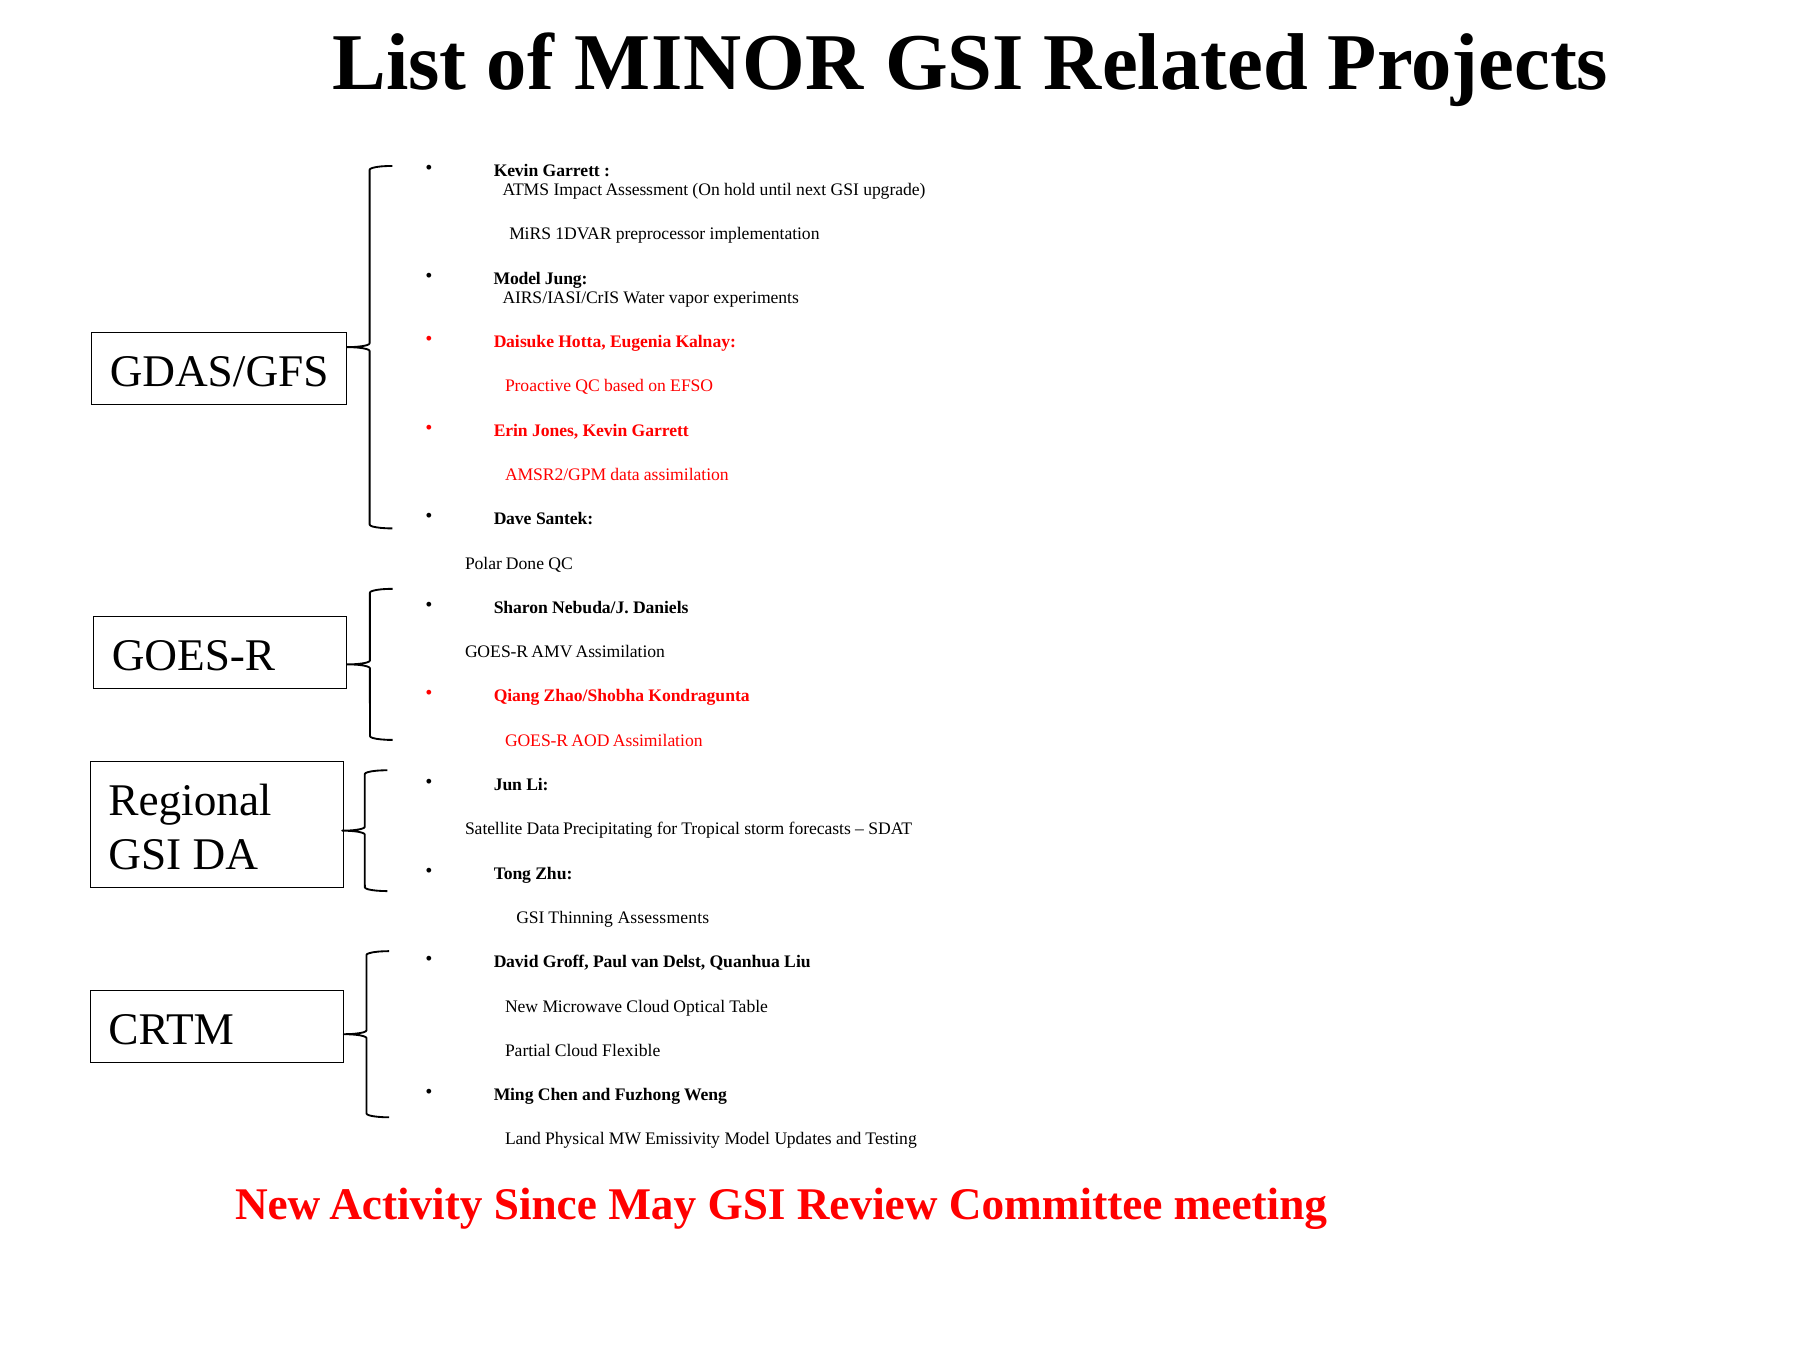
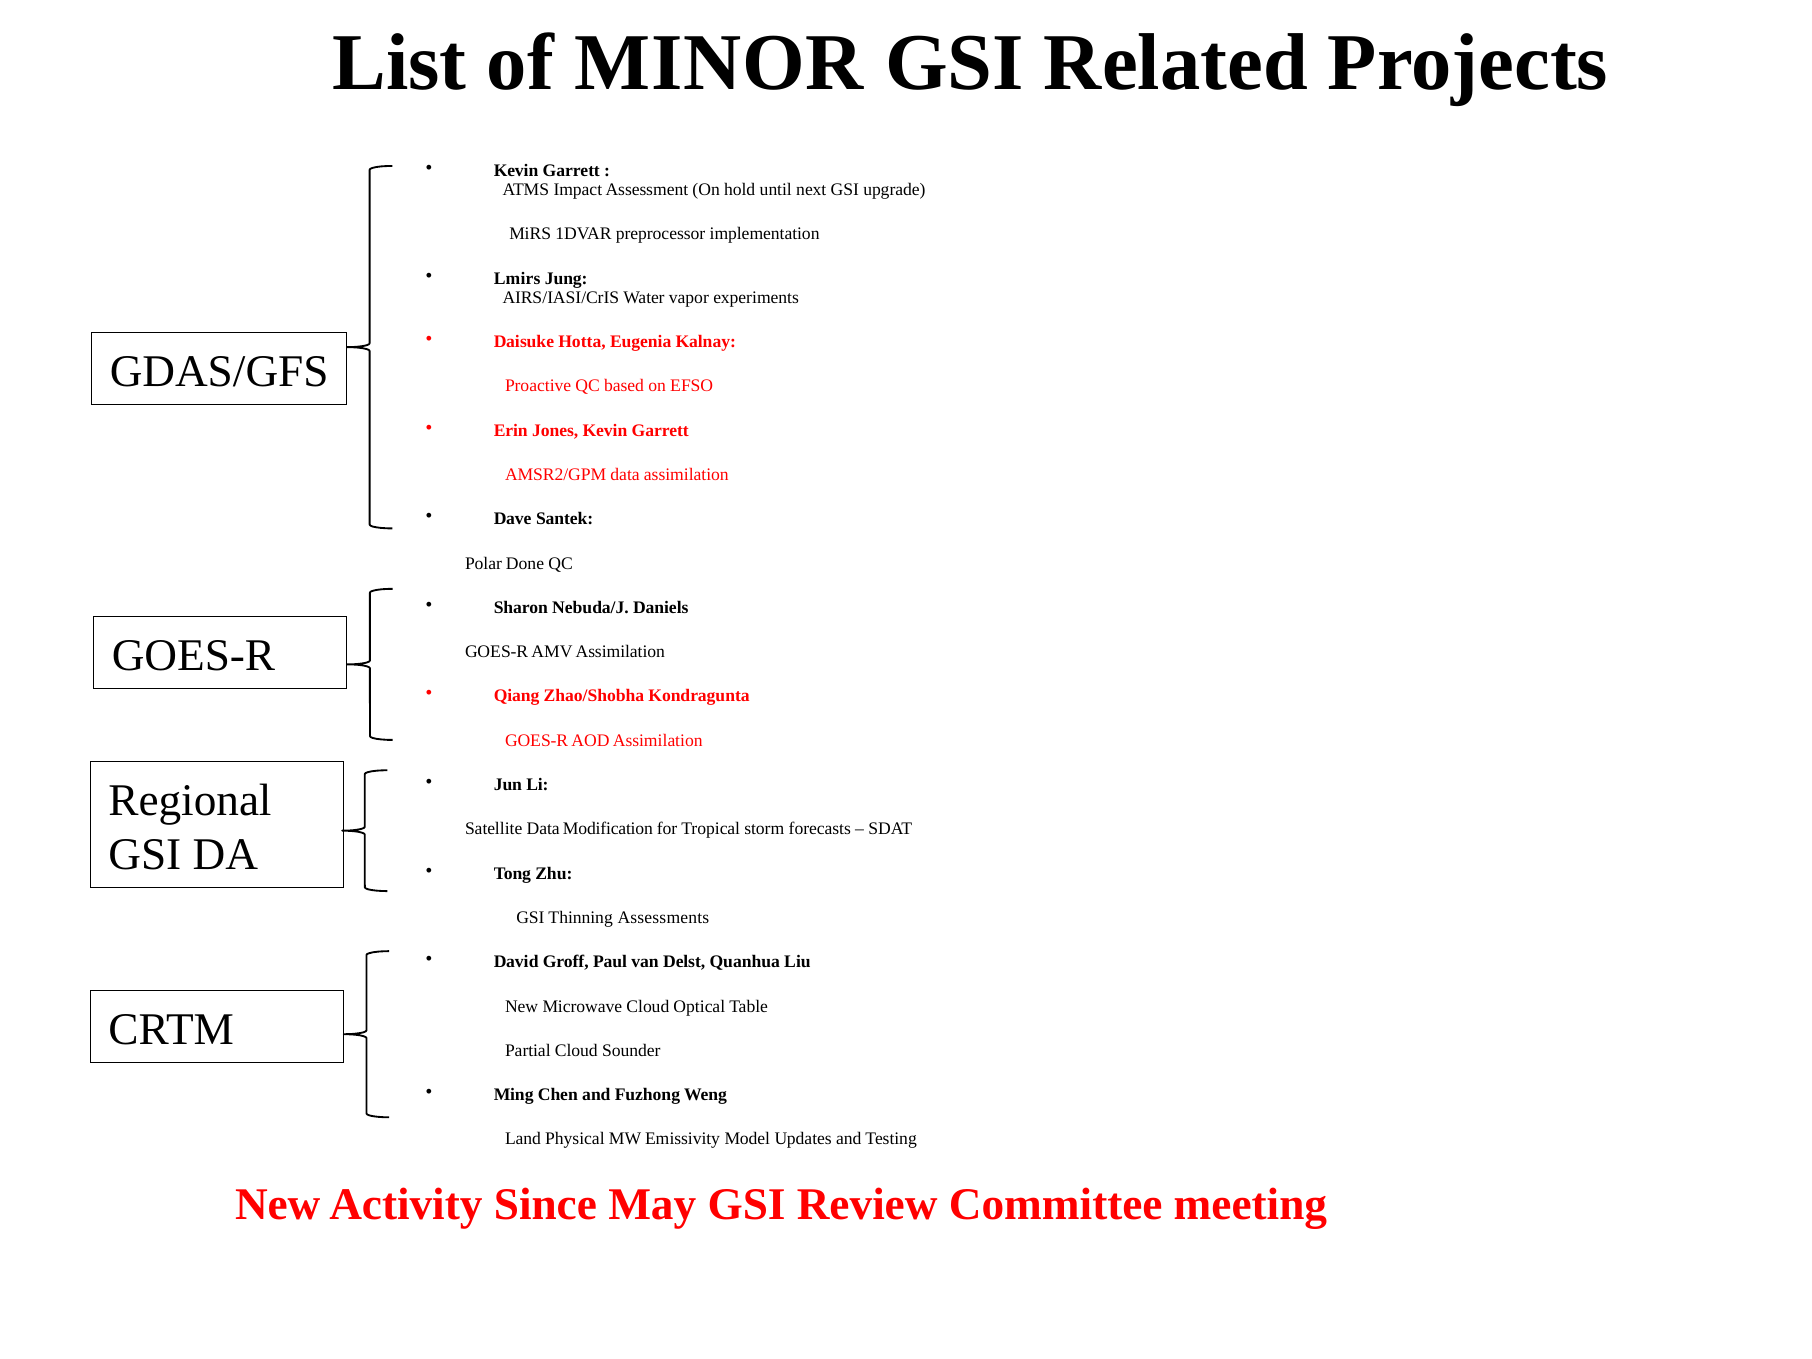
Model at (517, 278): Model -> Lmirs
Precipitating: Precipitating -> Modification
Flexible: Flexible -> Sounder
